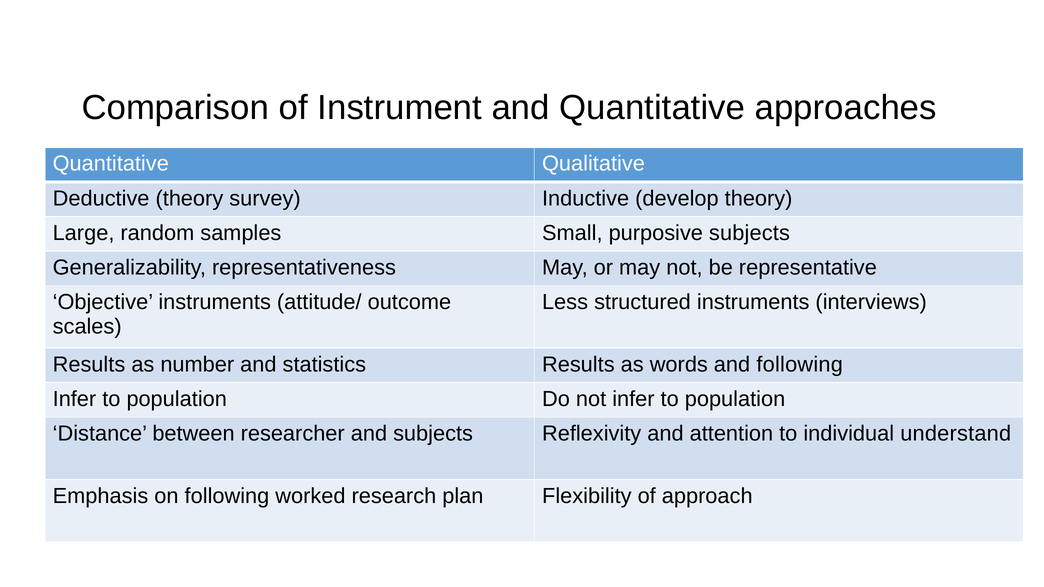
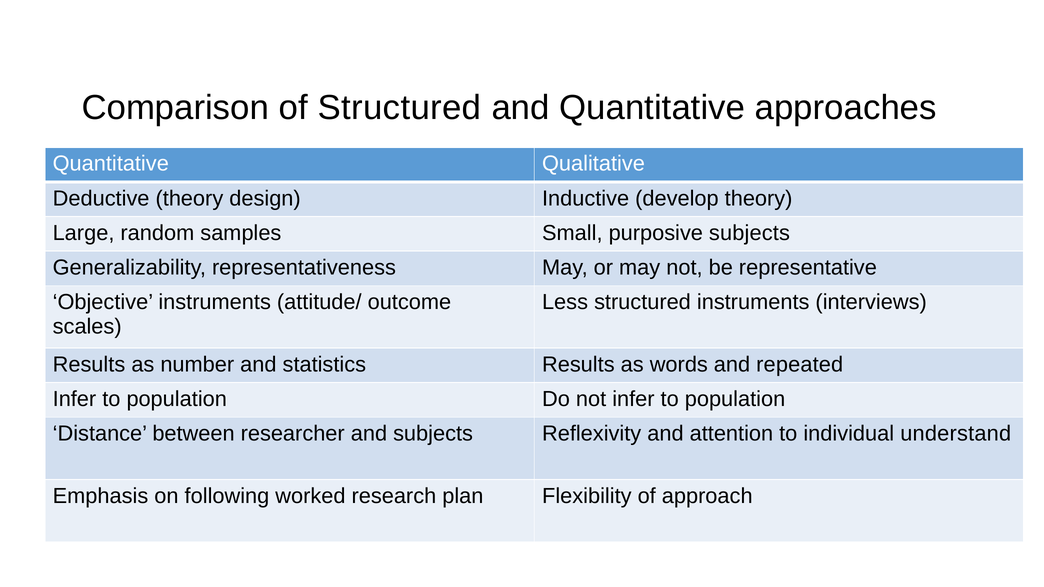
of Instrument: Instrument -> Structured
survey: survey -> design
and following: following -> repeated
